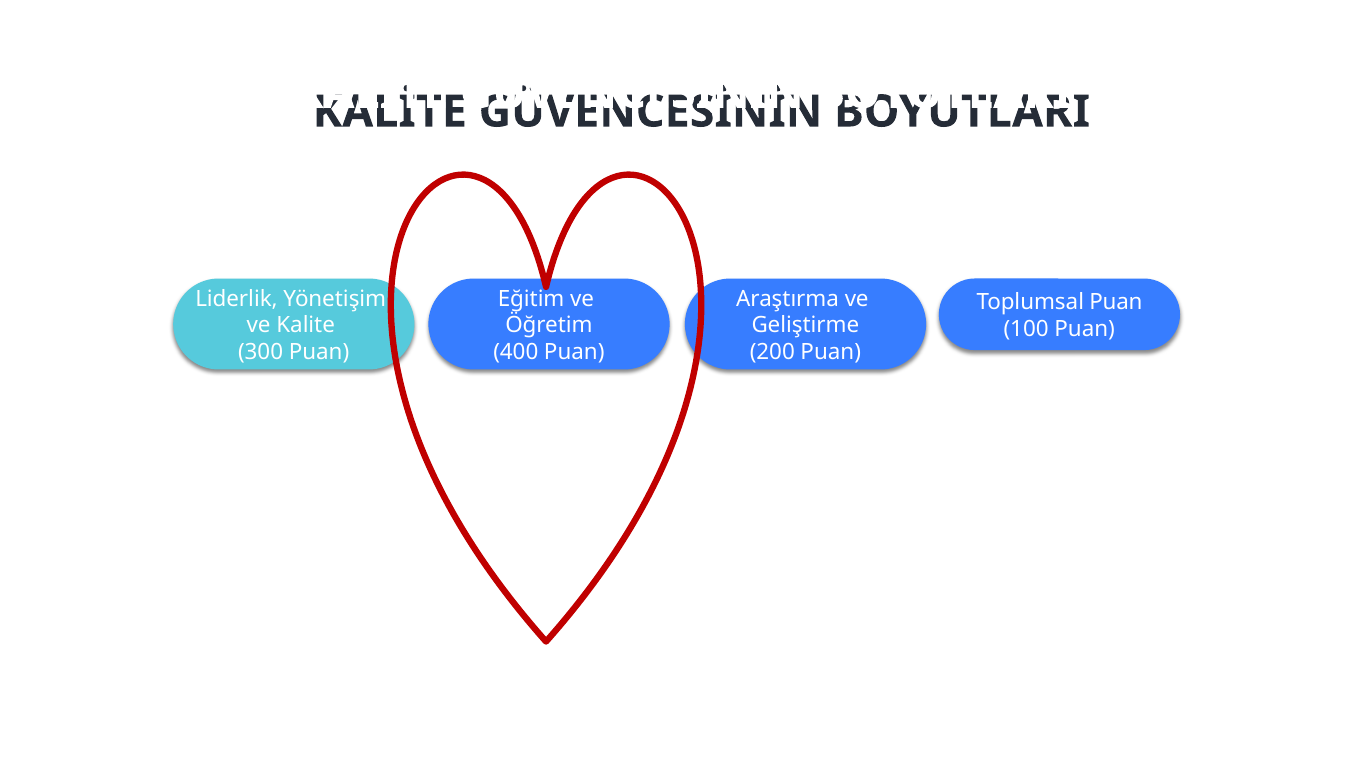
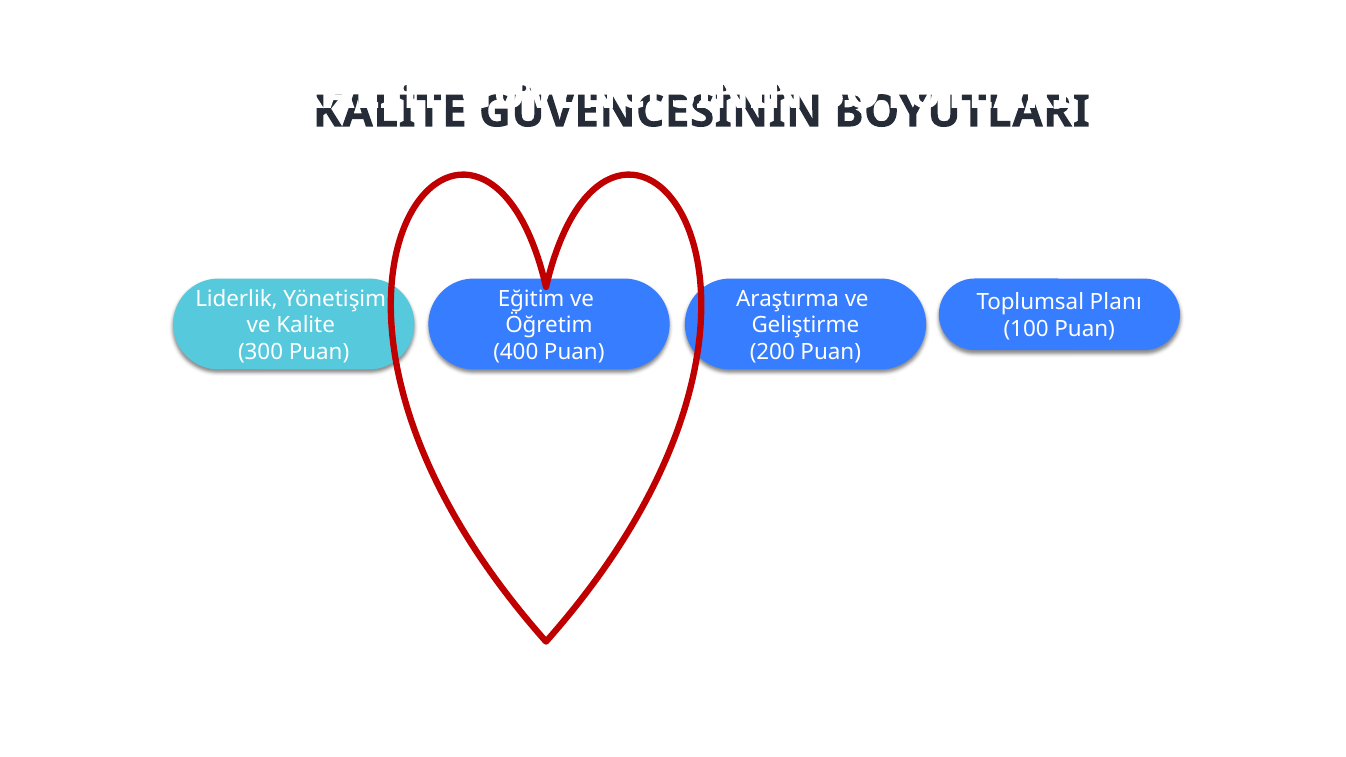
Toplumsal Puan: Puan -> Planı
